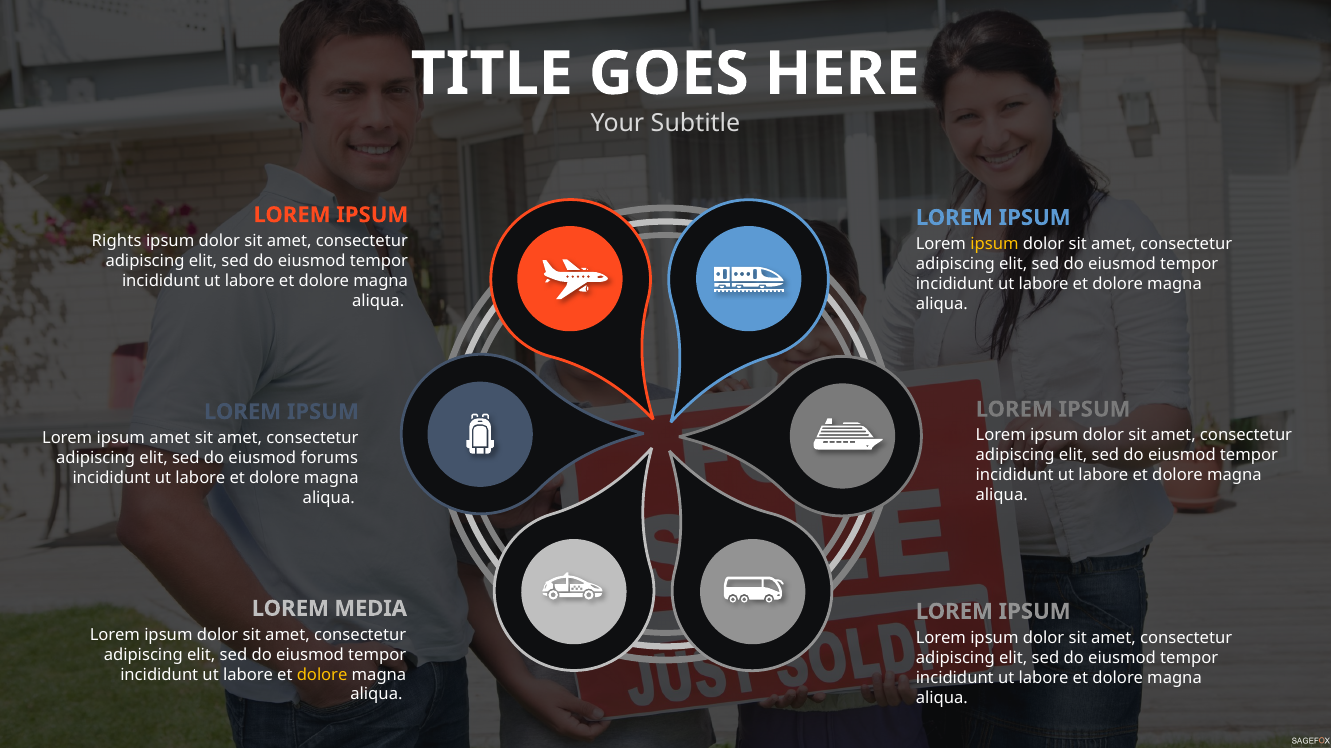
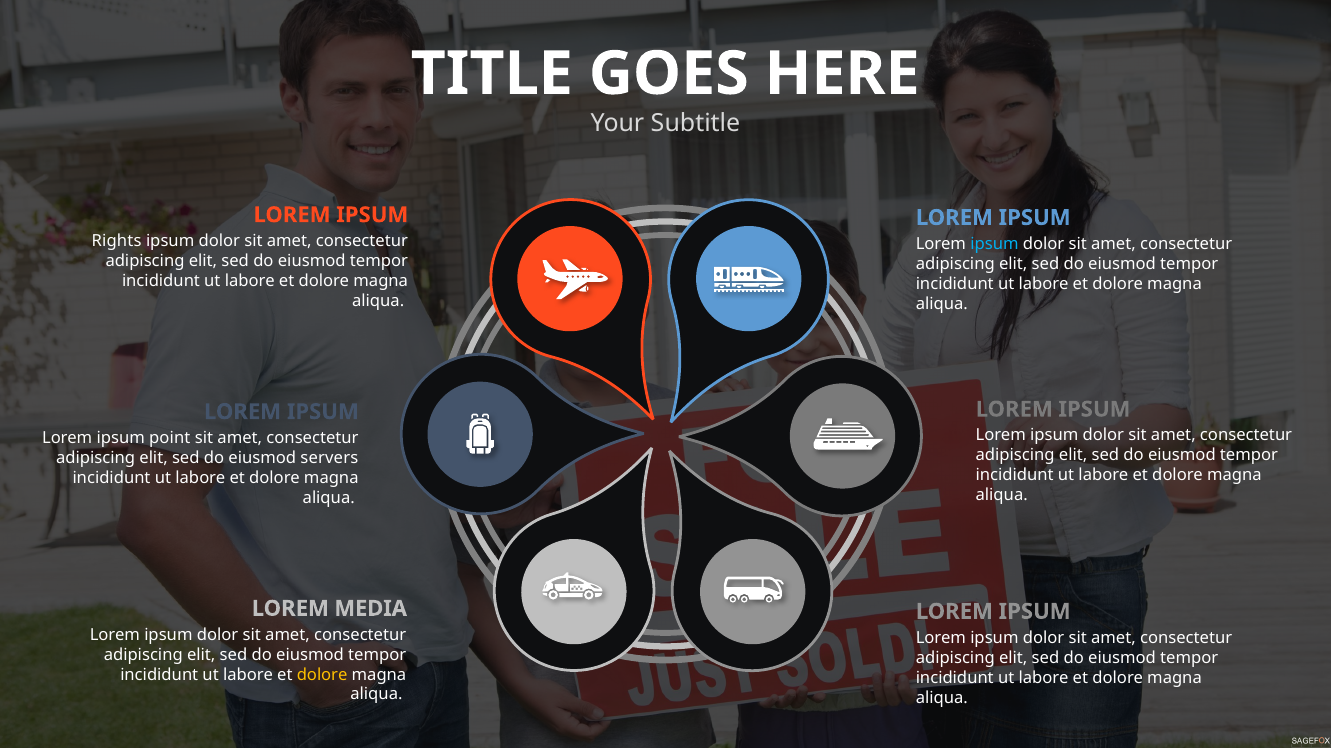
ipsum at (994, 244) colour: yellow -> light blue
ipsum amet: amet -> point
forums: forums -> servers
